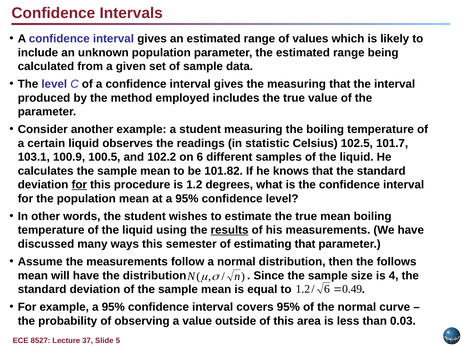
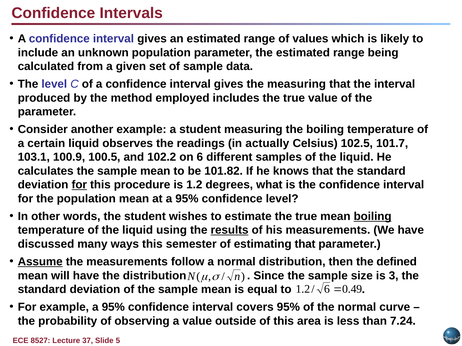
statistic: statistic -> actually
boiling at (373, 217) underline: none -> present
Assume underline: none -> present
follows: follows -> defined
4: 4 -> 3
0.03: 0.03 -> 7.24
